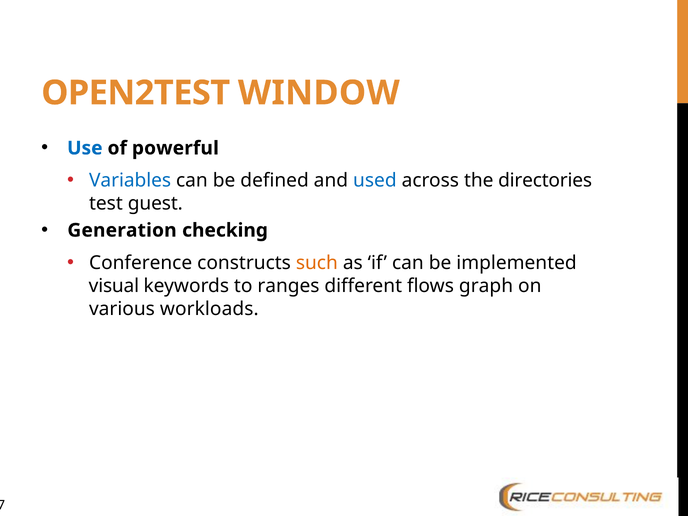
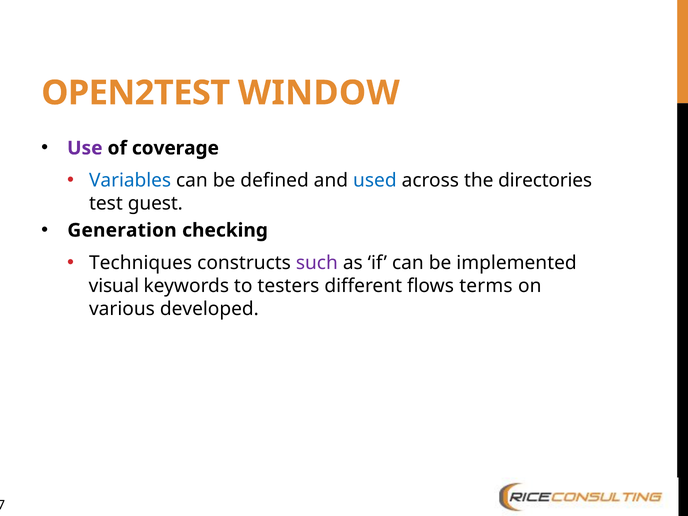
Use colour: blue -> purple
powerful: powerful -> coverage
Conference: Conference -> Techniques
such colour: orange -> purple
ranges: ranges -> testers
graph: graph -> terms
workloads: workloads -> developed
